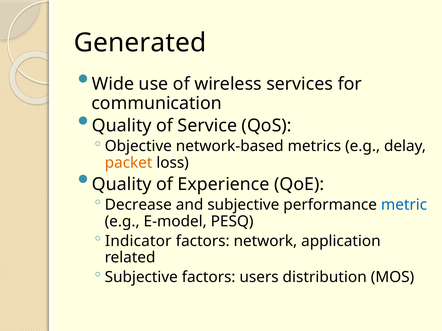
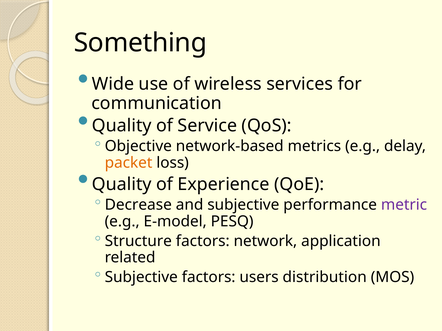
Generated: Generated -> Something
metric colour: blue -> purple
Indicator: Indicator -> Structure
